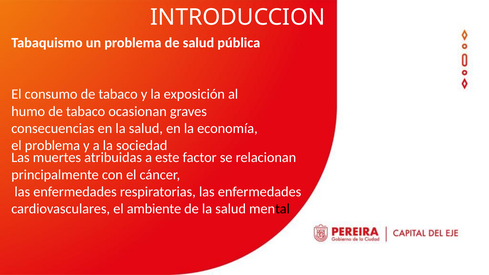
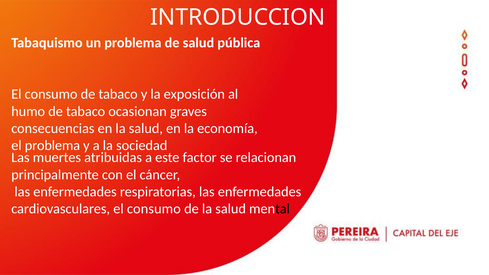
cardiovasculares el ambiente: ambiente -> consumo
